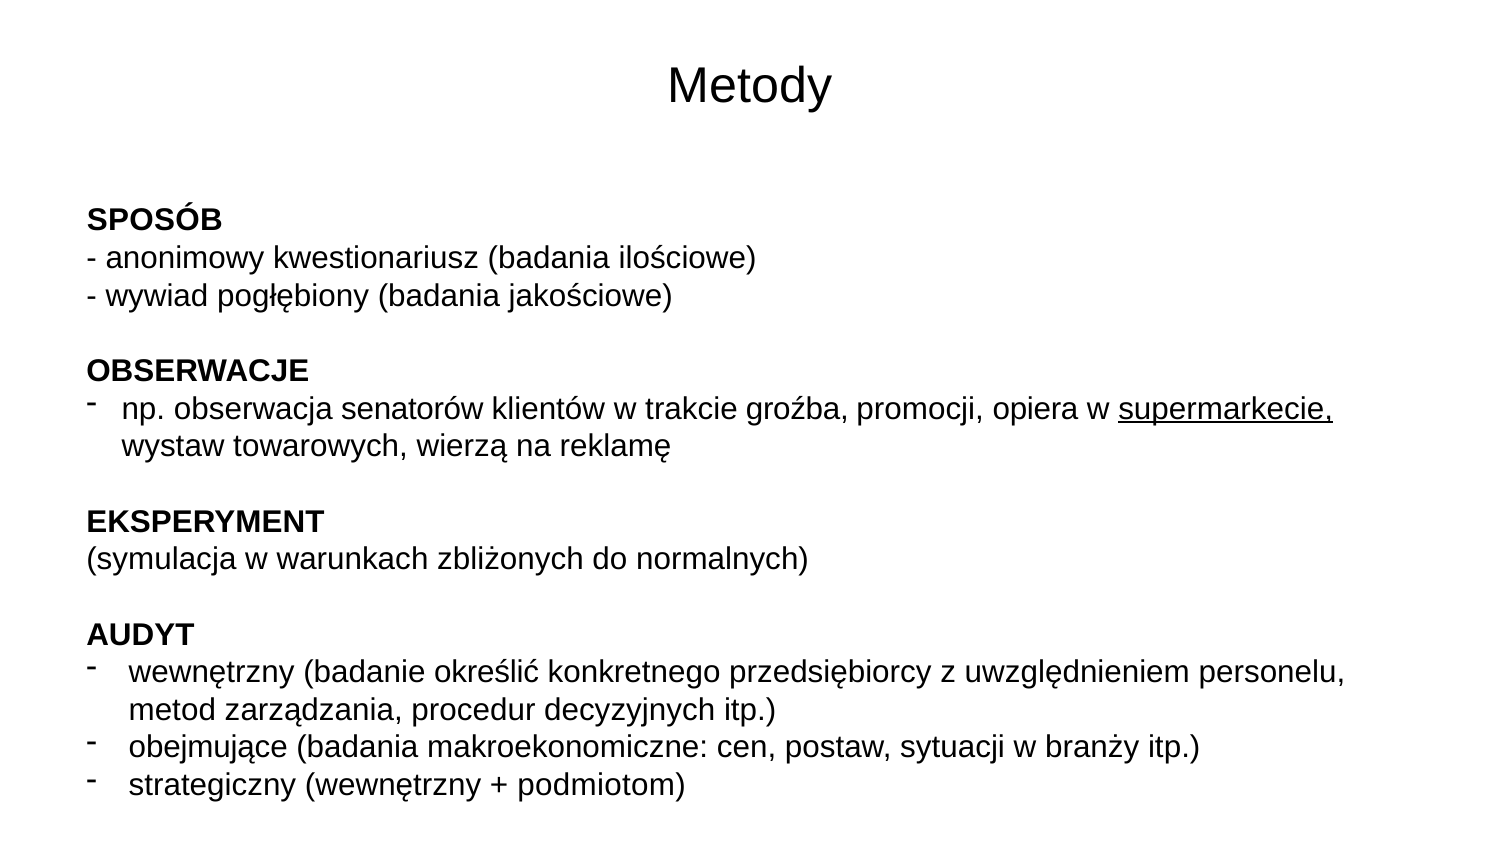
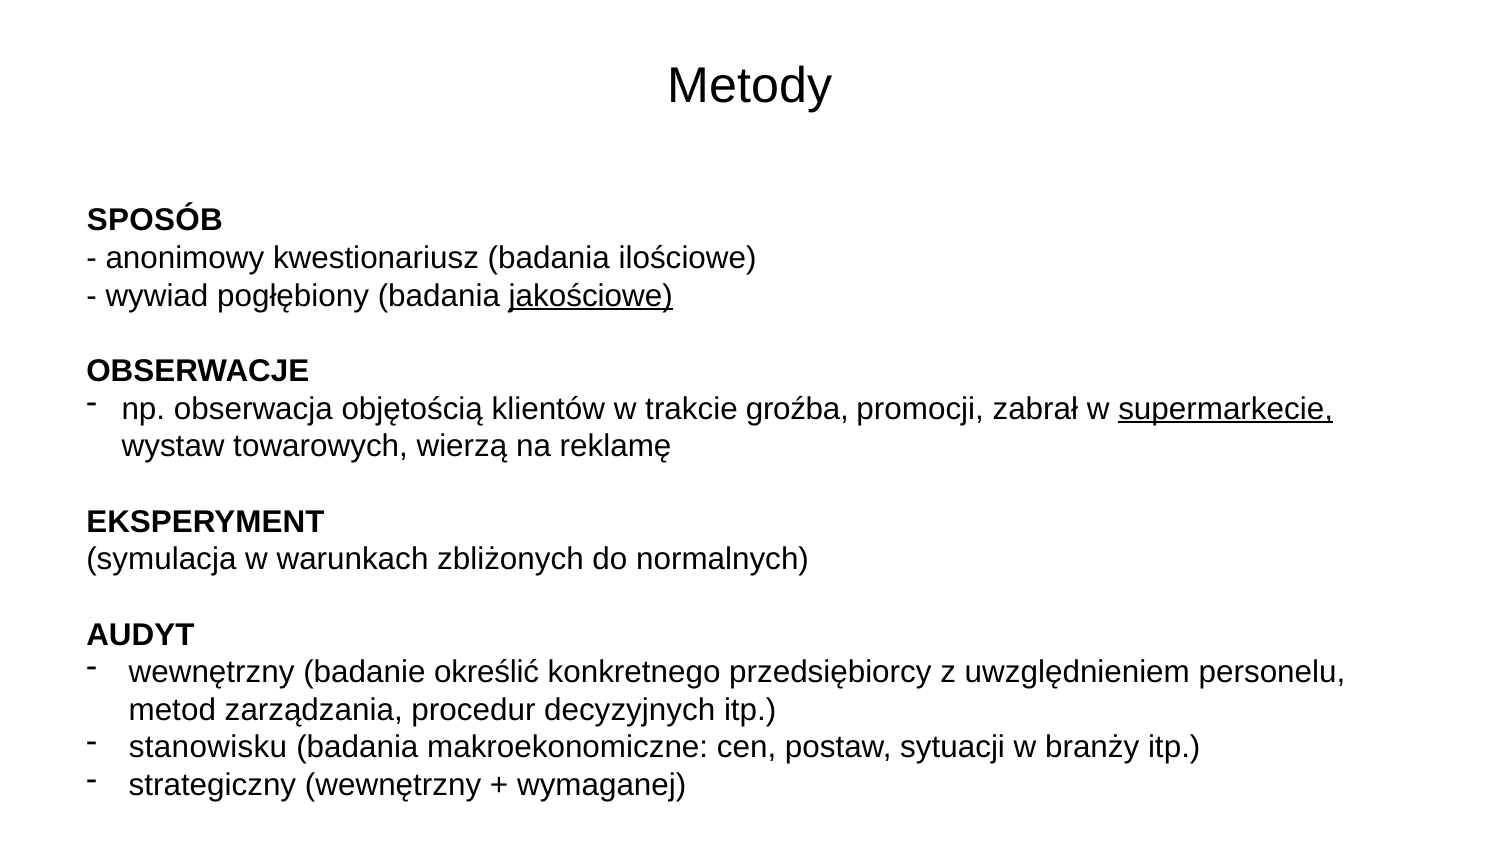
jakościowe underline: none -> present
senatorów: senatorów -> objętością
opiera: opiera -> zabrał
obejmujące: obejmujące -> stanowisku
podmiotom: podmiotom -> wymaganej
